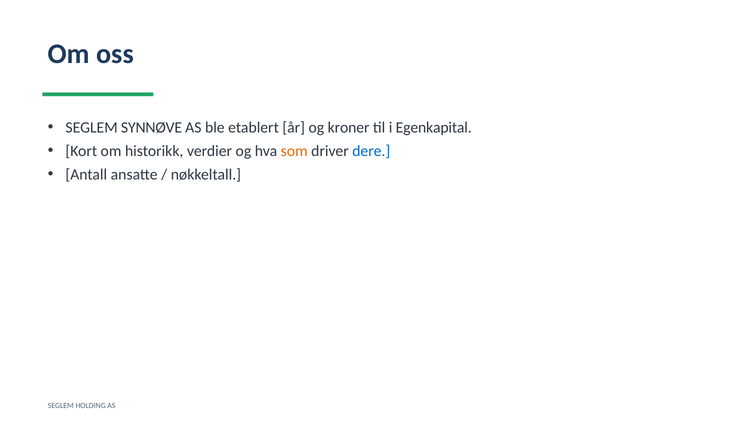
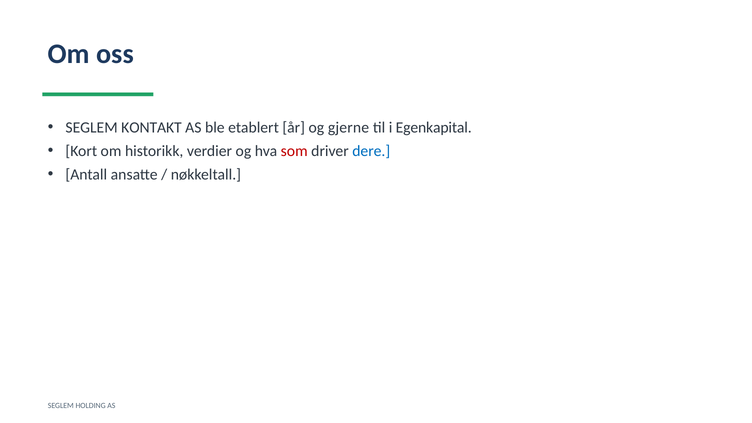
SYNNØVE: SYNNØVE -> KONTAKT
kroner: kroner -> gjerne
som colour: orange -> red
